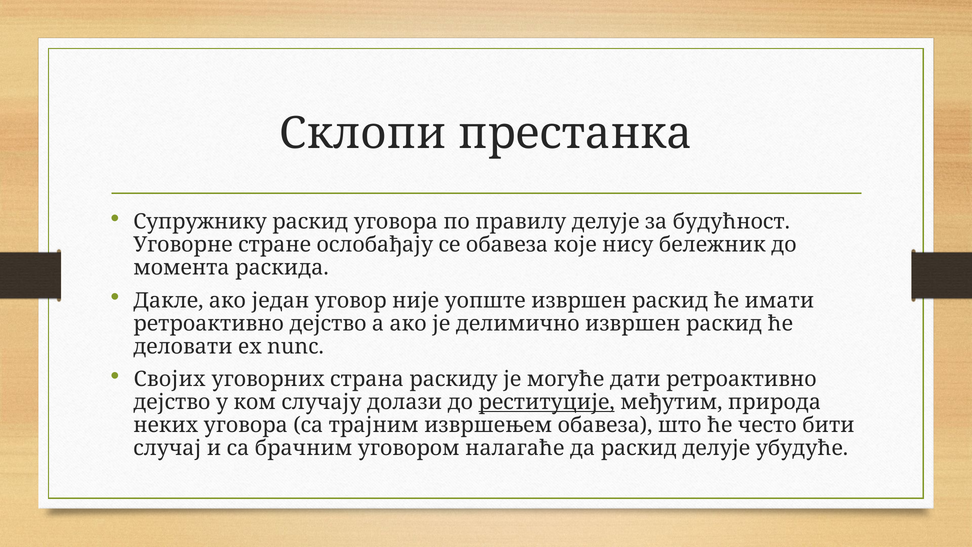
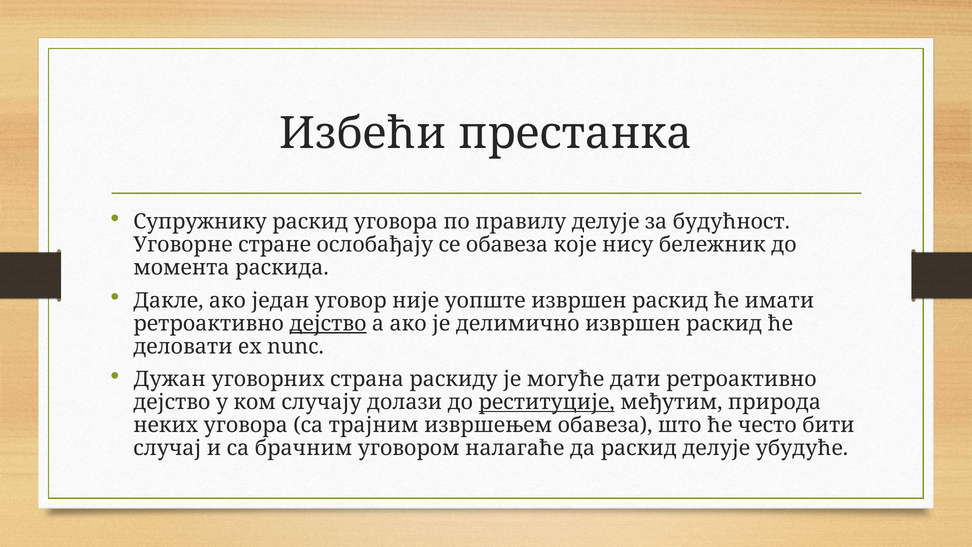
Склопи: Склопи -> Избећи
дејство at (328, 323) underline: none -> present
Својих: Својих -> Дужан
